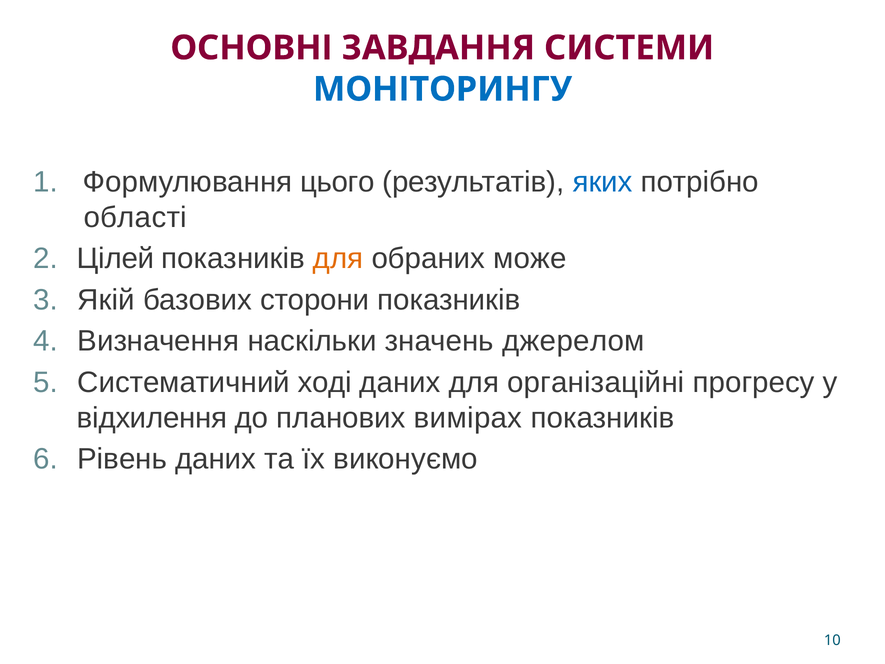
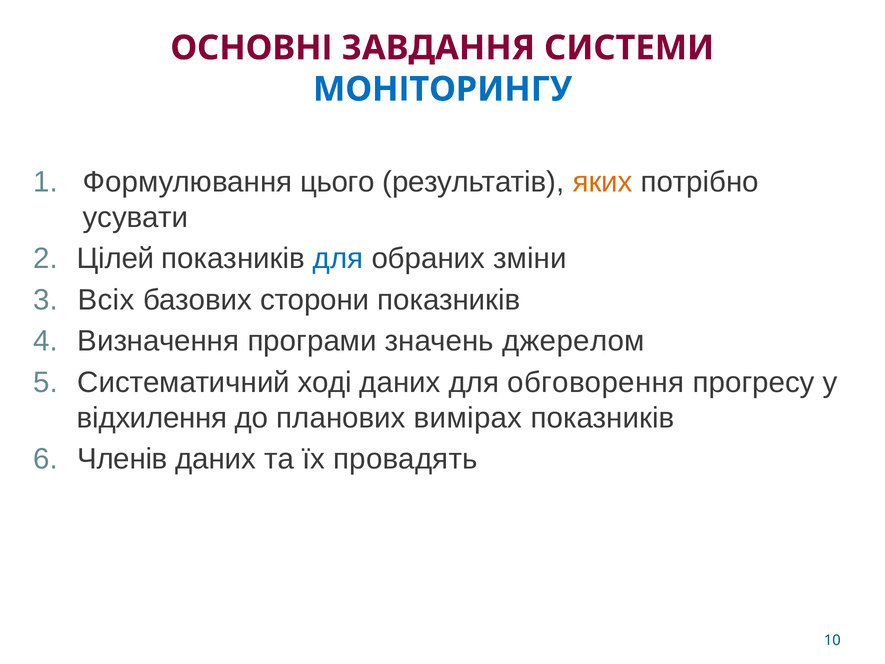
яких colour: blue -> orange
області: області -> усувати
для at (338, 259) colour: orange -> blue
може: може -> зміни
Якій: Якій -> Всіх
наскільки: наскільки -> програми
організаційні: організаційні -> обговорення
Рівень: Рівень -> Членів
виконуємо: виконуємо -> провадять
